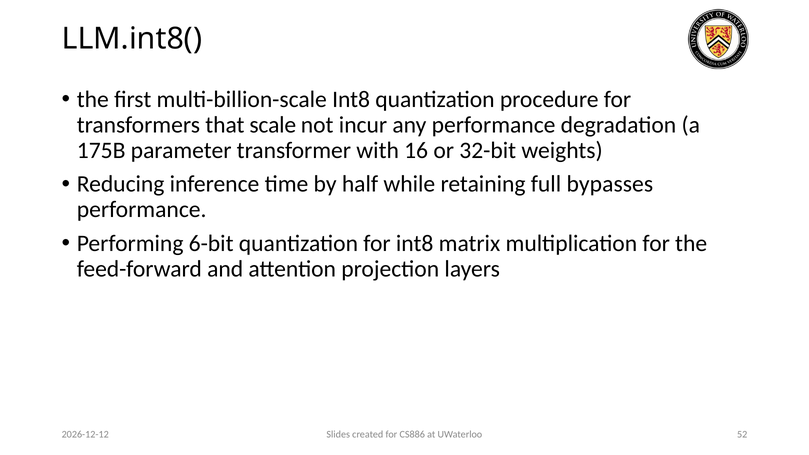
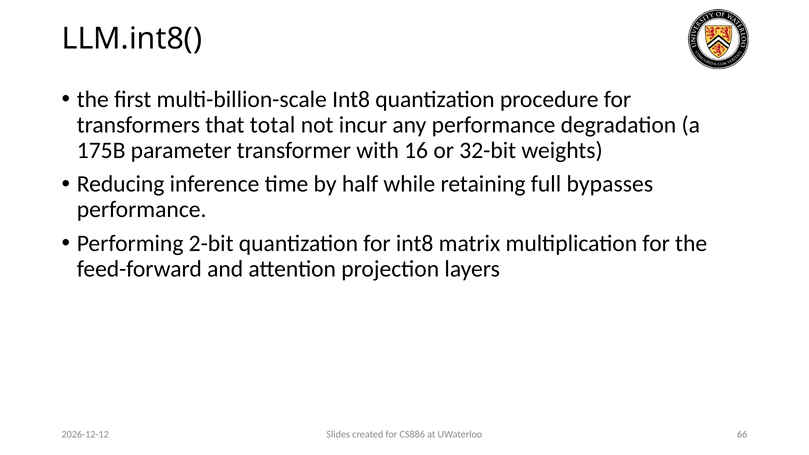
scale: scale -> total
6-bit: 6-bit -> 2-bit
52: 52 -> 66
